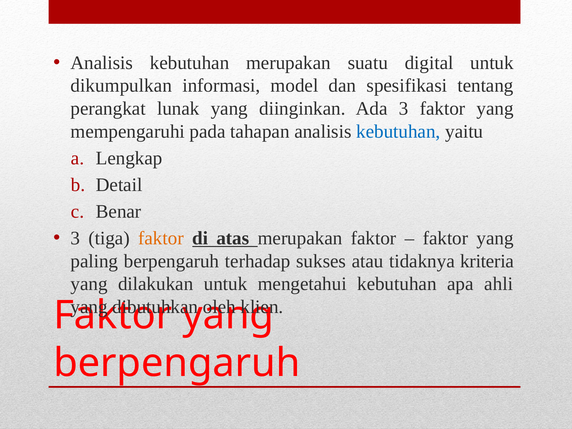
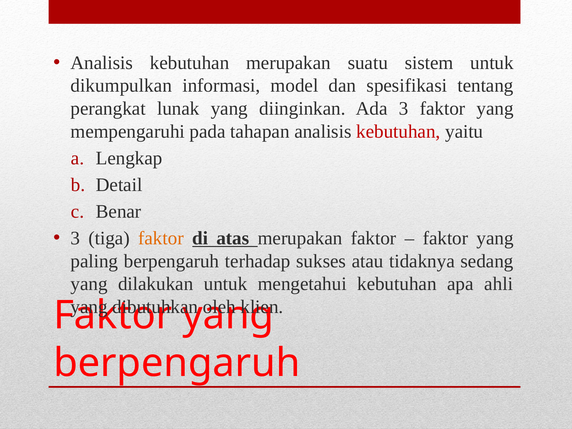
digital: digital -> sistem
kebutuhan at (398, 131) colour: blue -> red
kriteria: kriteria -> sedang
